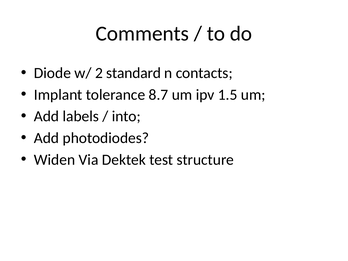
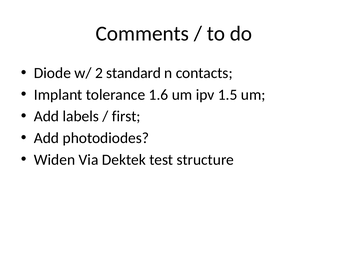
8.7: 8.7 -> 1.6
into: into -> first
